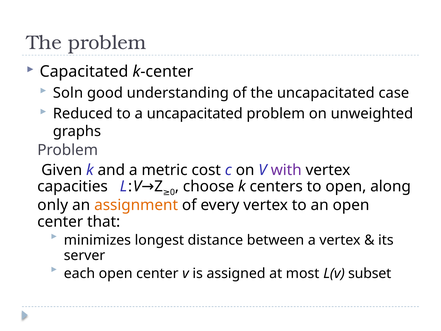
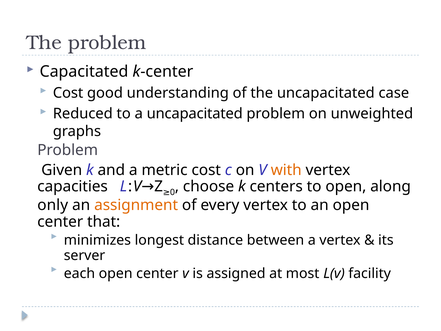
Soln at (68, 93): Soln -> Cost
with colour: purple -> orange
subset: subset -> facility
